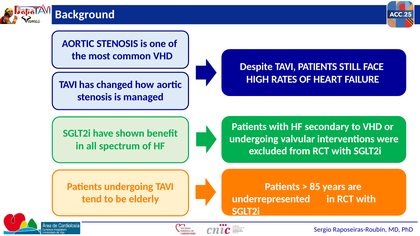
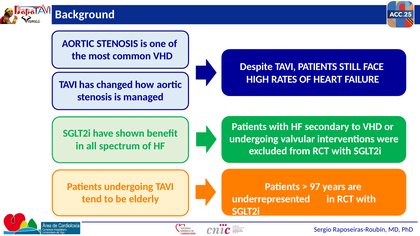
85: 85 -> 97
